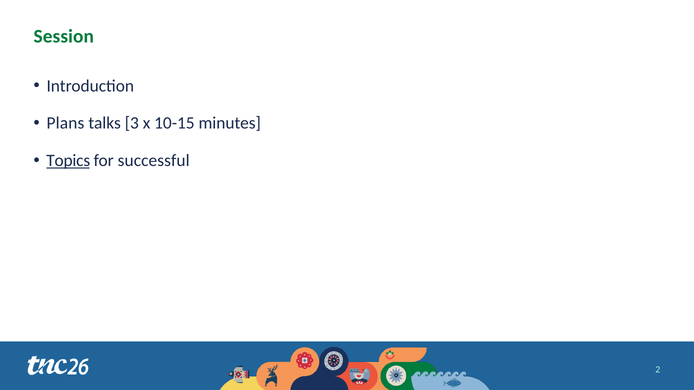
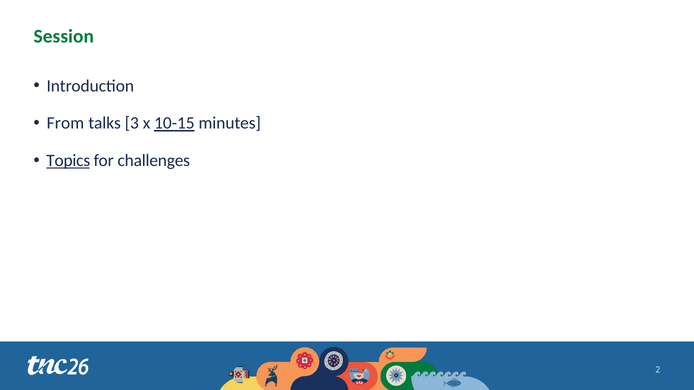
Plans: Plans -> From
10-15 underline: none -> present
successful: successful -> challenges
